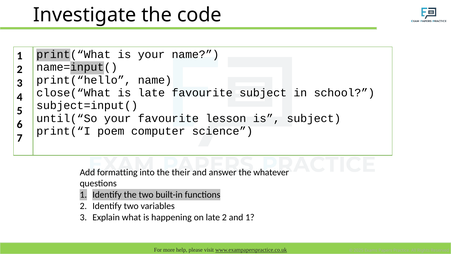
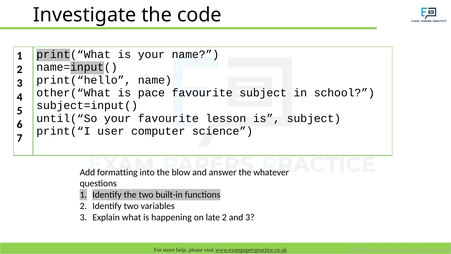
close(“What: close(“What -> other(“What
is late: late -> pace
poem: poem -> user
their: their -> blow
and 1: 1 -> 3
